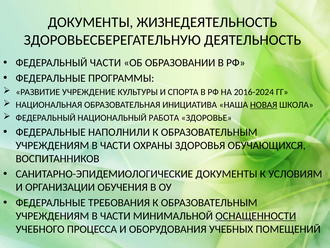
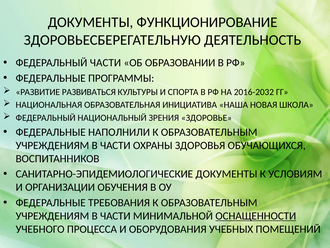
ЖИЗНЕДЕЯТЕЛЬНОСТЬ: ЖИЗНЕДЕЯТЕЛЬНОСТЬ -> ФУНКЦИОНИРОВАНИЕ
УЧРЕЖДЕНИЕ: УЧРЕЖДЕНИЕ -> РАЗВИВАТЬСЯ
2016-2024: 2016-2024 -> 2016-2032
НОВАЯ underline: present -> none
РАБОТА: РАБОТА -> ЗРЕНИЯ
